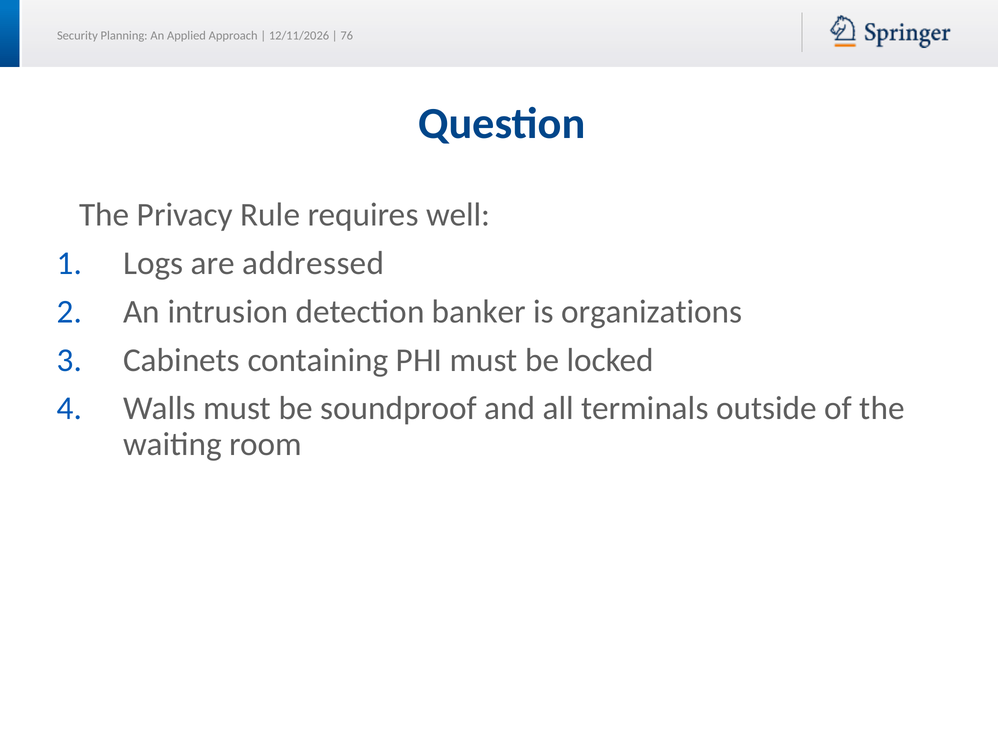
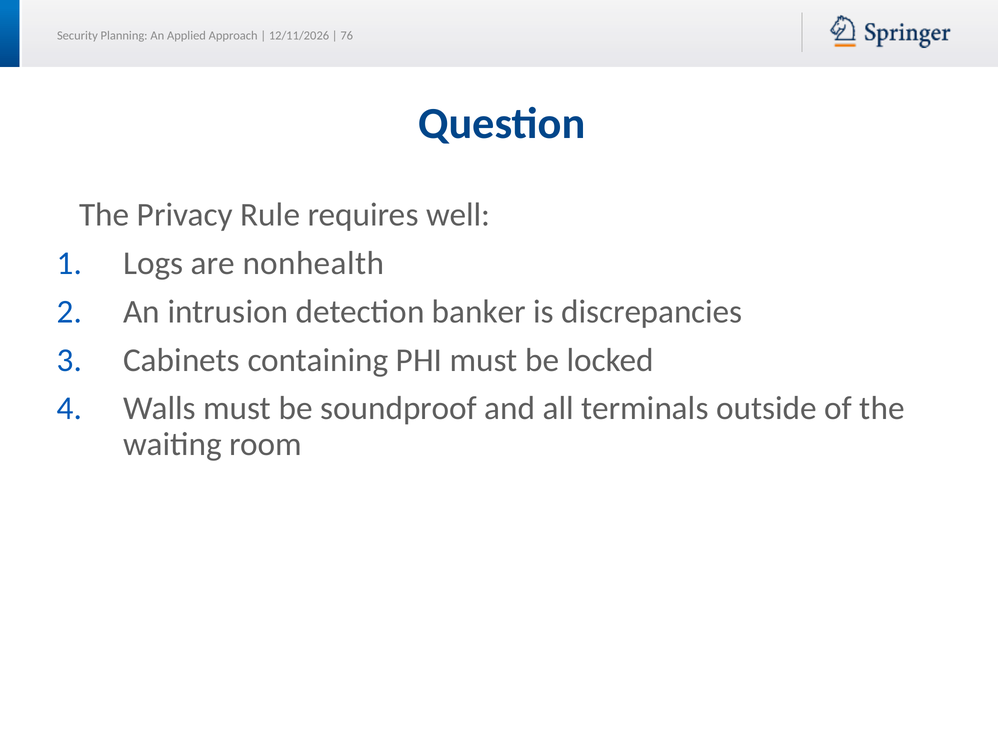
addressed: addressed -> nonhealth
organizations: organizations -> discrepancies
